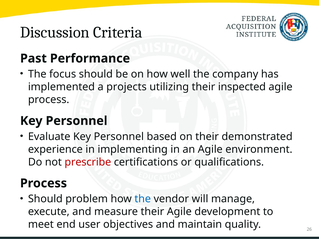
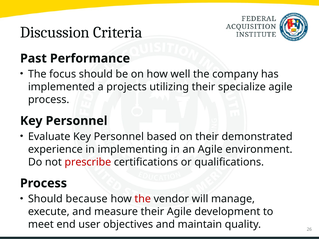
inspected: inspected -> specialize
problem: problem -> because
the at (143, 199) colour: blue -> red
